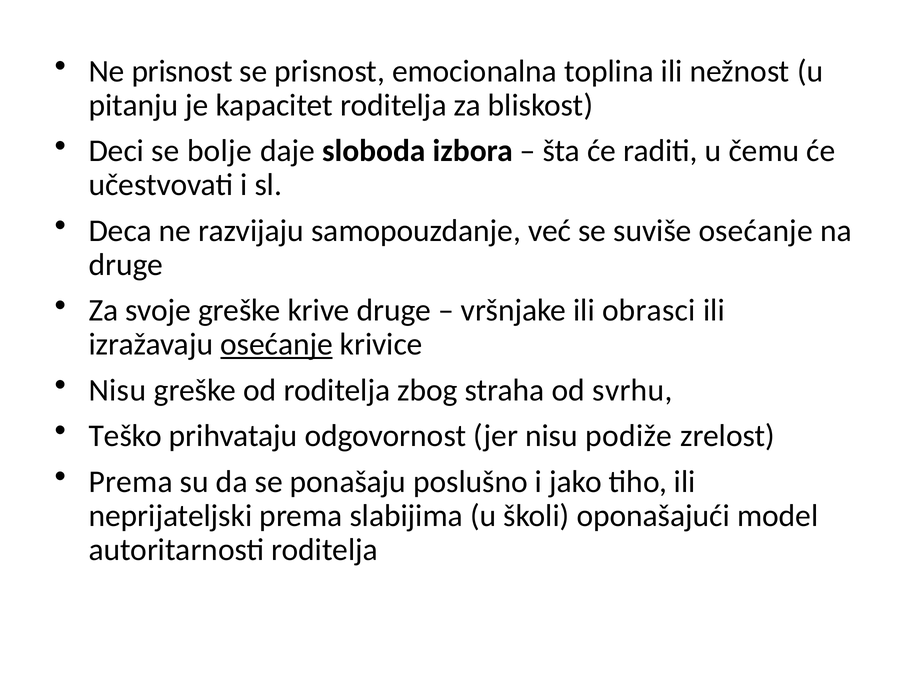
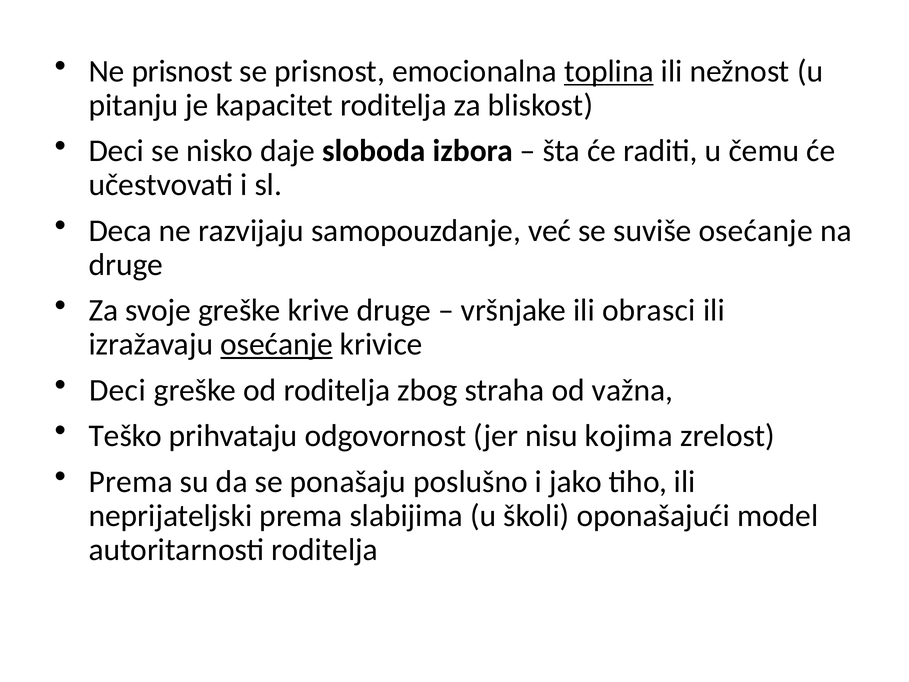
toplina underline: none -> present
bolje: bolje -> nisko
Nisu at (117, 390): Nisu -> Deci
svrhu: svrhu -> važna
podiže: podiže -> kojima
